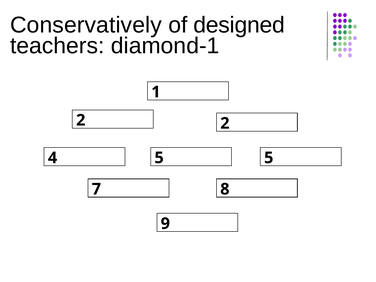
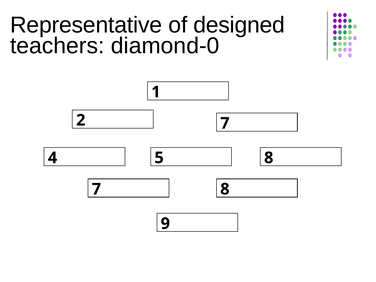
Conservatively: Conservatively -> Representative
diamond-1: diamond-1 -> diamond-0
2 2: 2 -> 7
5 5: 5 -> 8
